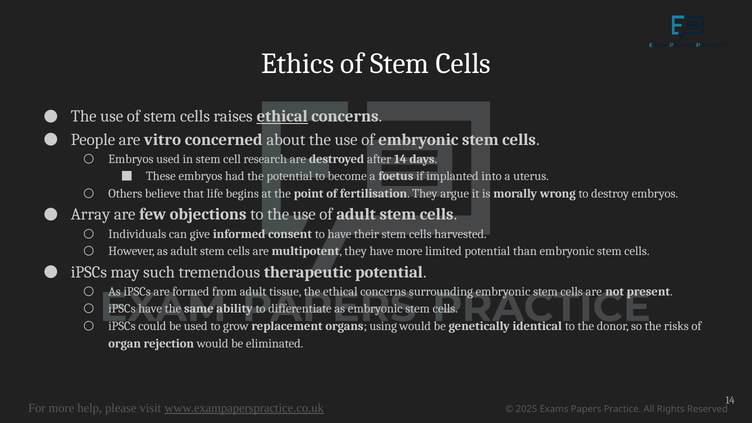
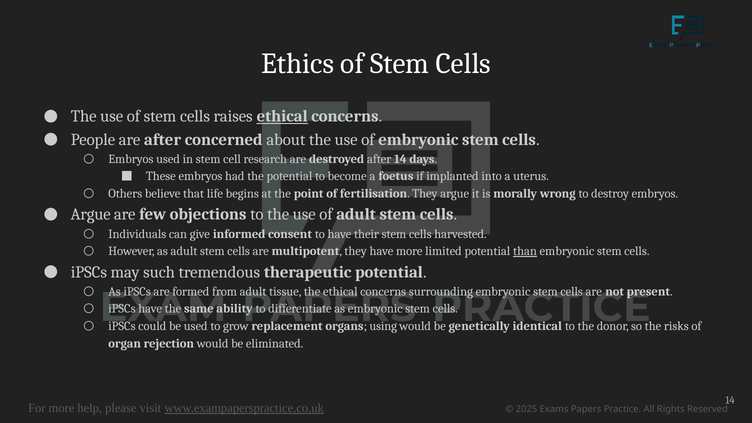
are vitro: vitro -> after
Array at (90, 214): Array -> Argue
than underline: none -> present
